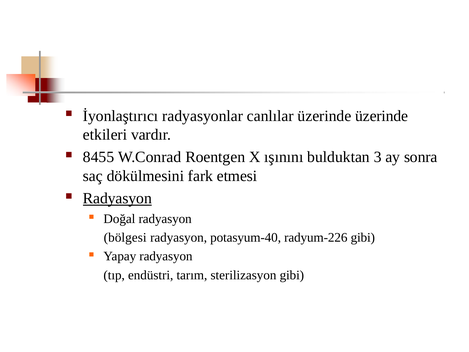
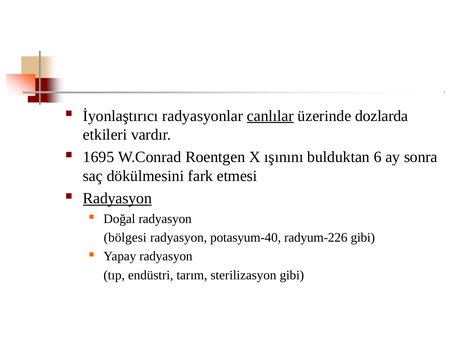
canlılar underline: none -> present
üzerinde üzerinde: üzerinde -> dozlarda
8455: 8455 -> 1695
3: 3 -> 6
